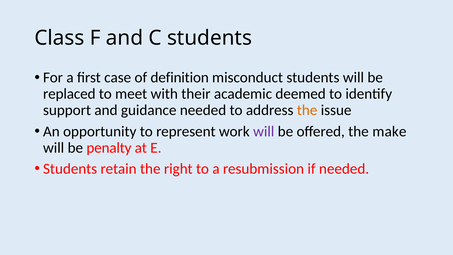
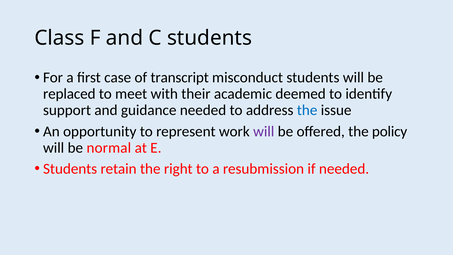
definition: definition -> transcript
the at (307, 110) colour: orange -> blue
make: make -> policy
penalty: penalty -> normal
